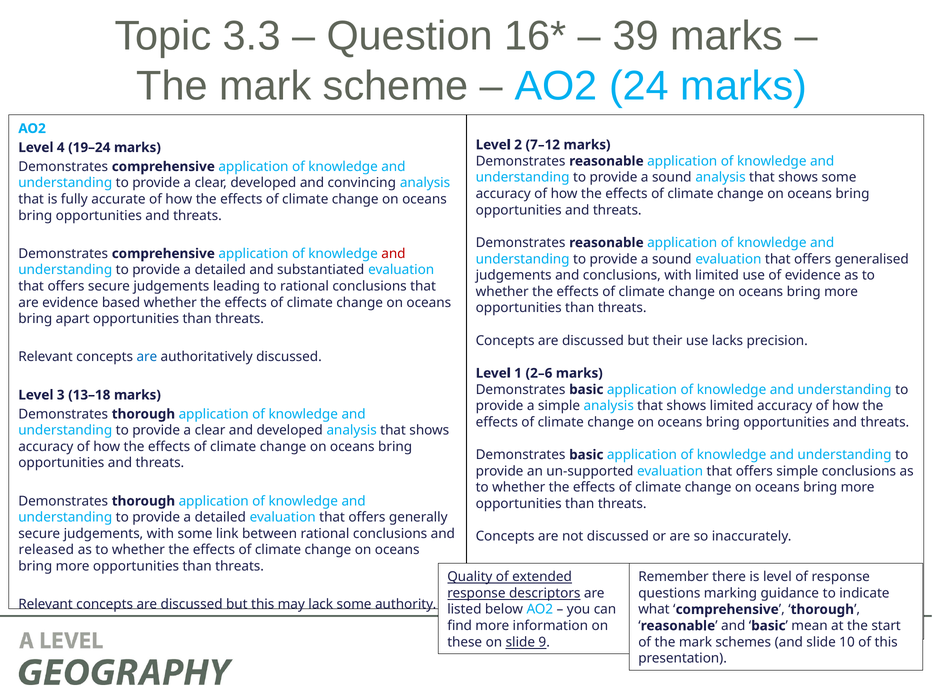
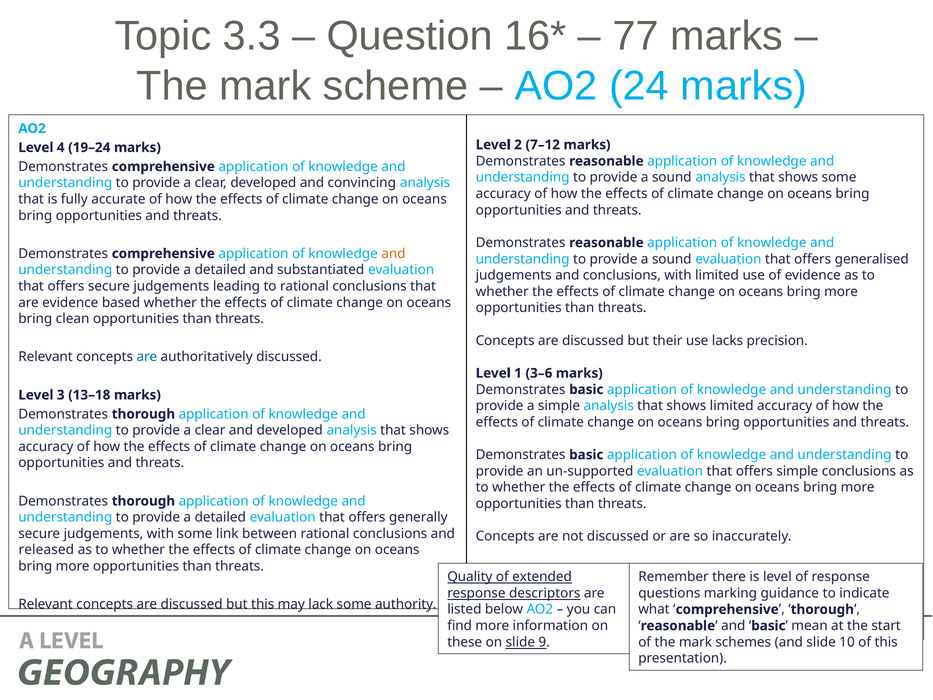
39: 39 -> 77
and at (393, 254) colour: red -> orange
apart: apart -> clean
2–6: 2–6 -> 3–6
